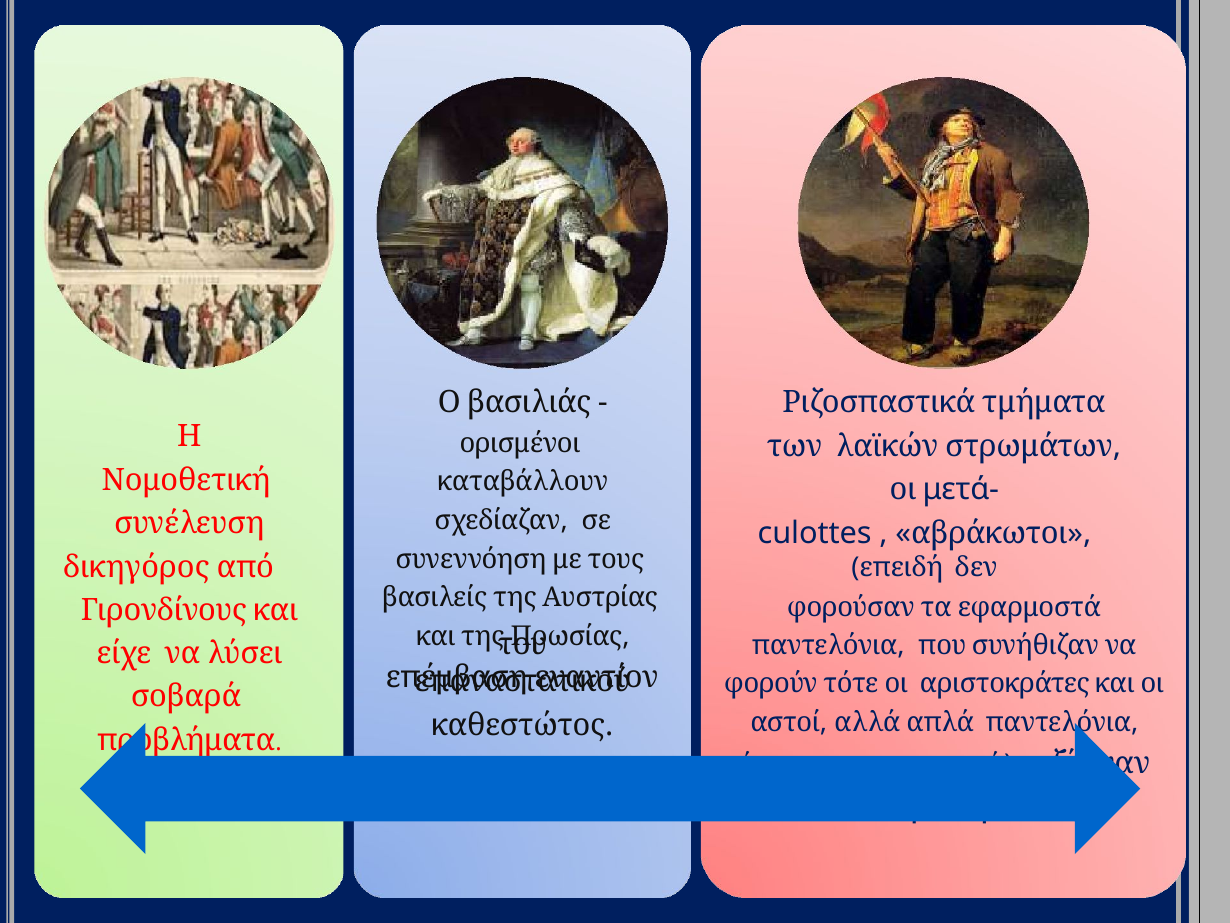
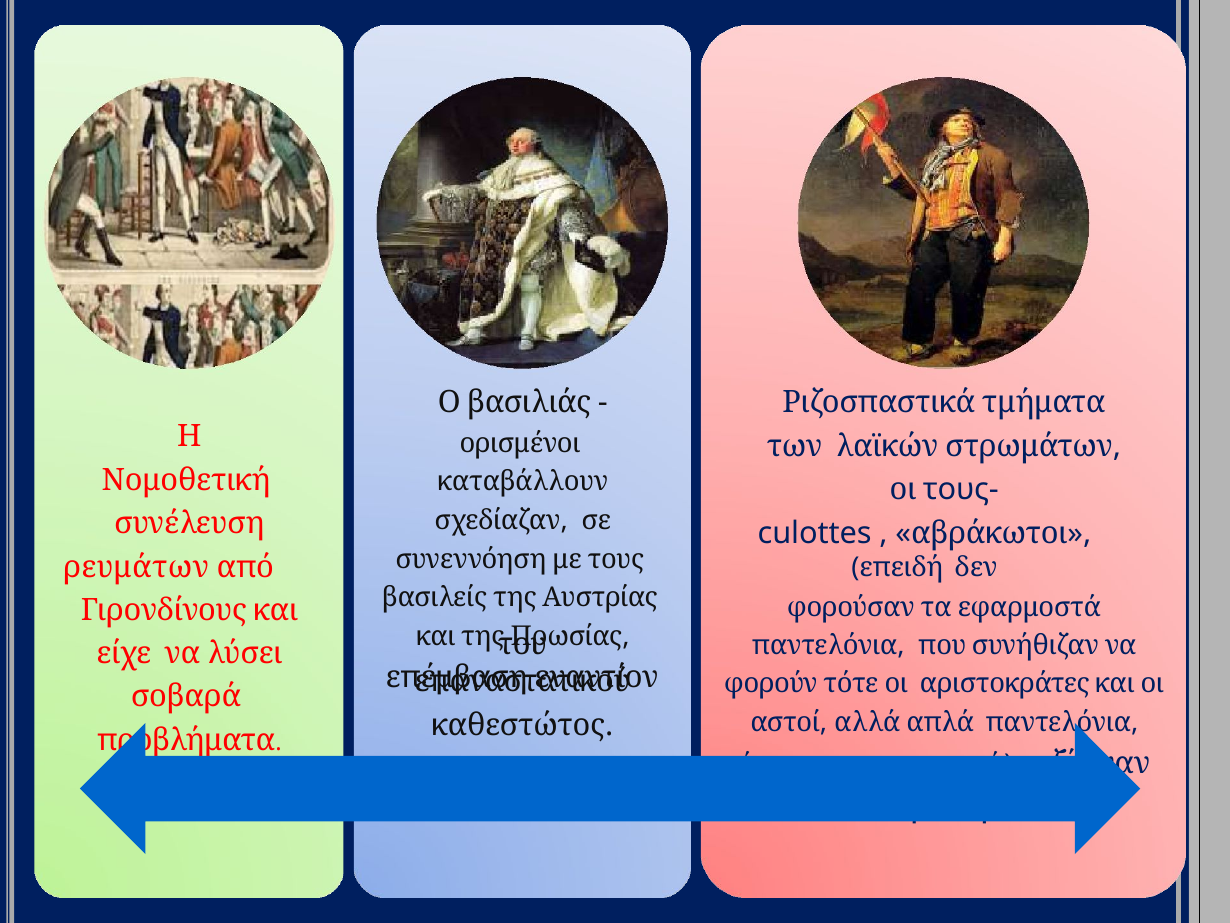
μετά-: μετά- -> τους-
δικηγόρος: δικηγόρος -> ρευμάτων
